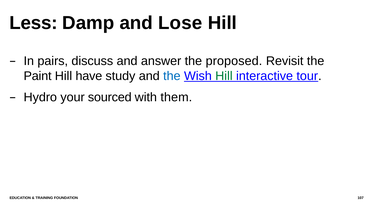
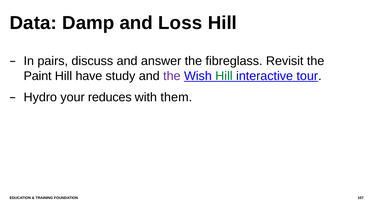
Less: Less -> Data
Lose: Lose -> Loss
proposed: proposed -> fibreglass
the at (172, 76) colour: blue -> purple
sourced: sourced -> reduces
